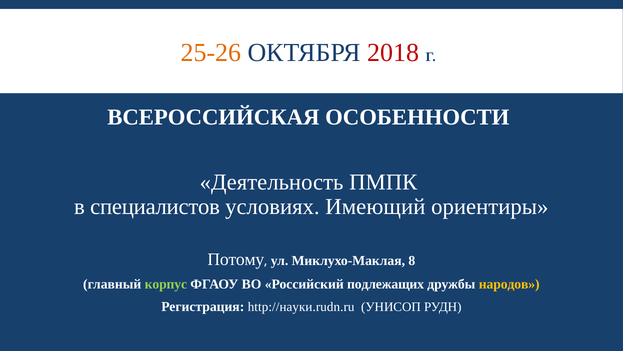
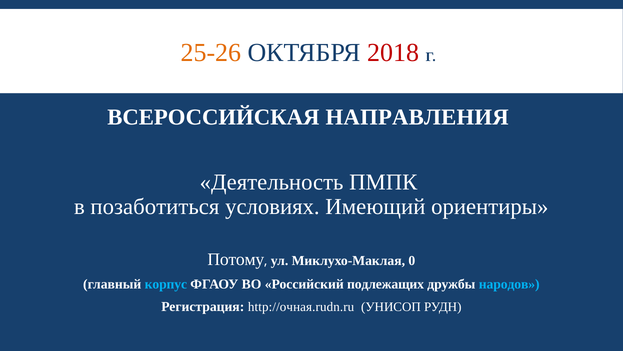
ОСОБЕННОСТИ: ОСОБЕННОСТИ -> НАПРАВЛЕНИЯ
специалистов: специалистов -> позаботиться
8: 8 -> 0
корпус colour: light green -> light blue
народов colour: yellow -> light blue
http://науки.rudn.ru: http://науки.rudn.ru -> http://очная.rudn.ru
